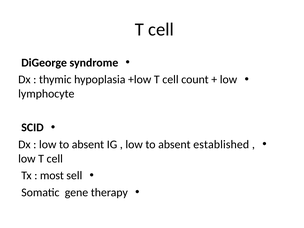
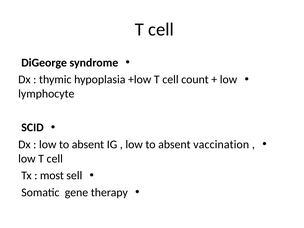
established: established -> vaccination
